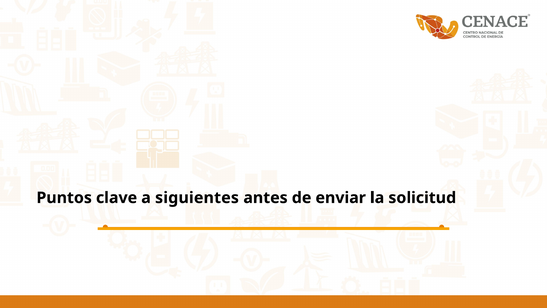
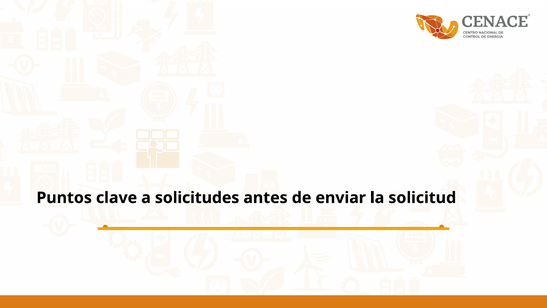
siguientes: siguientes -> solicitudes
